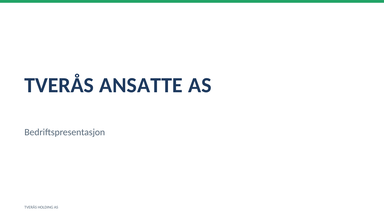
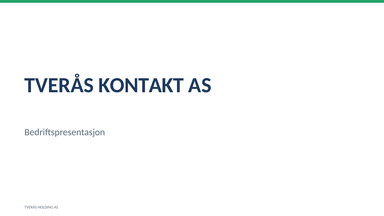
ANSATTE: ANSATTE -> KONTAKT
